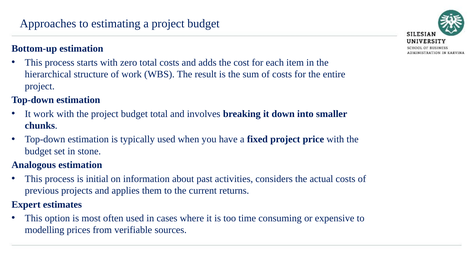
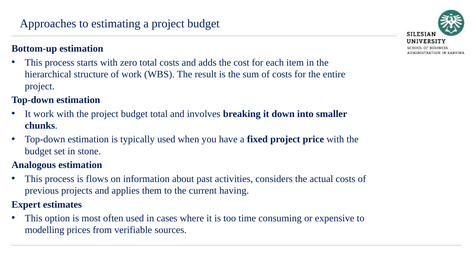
initial: initial -> flows
returns: returns -> having
